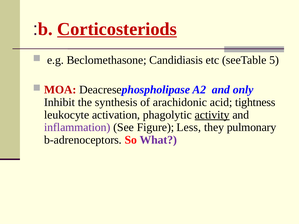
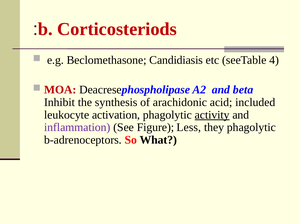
Corticosteriods underline: present -> none
5: 5 -> 4
only: only -> beta
tightness: tightness -> included
they pulmonary: pulmonary -> phagolytic
What colour: purple -> black
